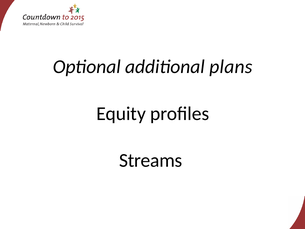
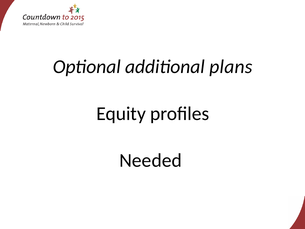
Streams: Streams -> Needed
